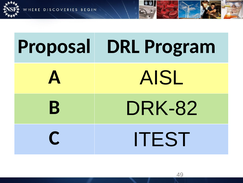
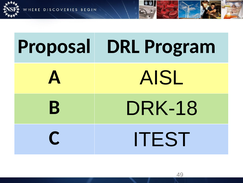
DRK-82: DRK-82 -> DRK-18
